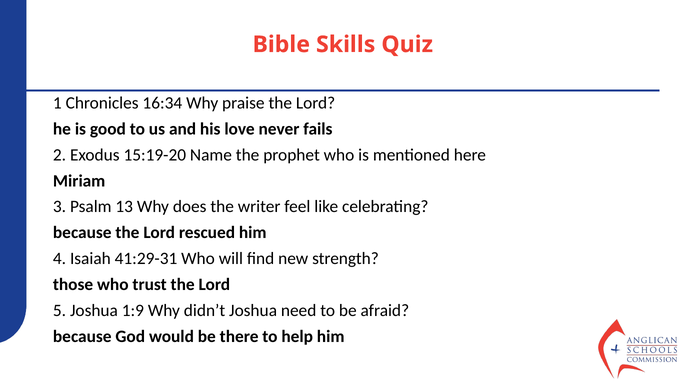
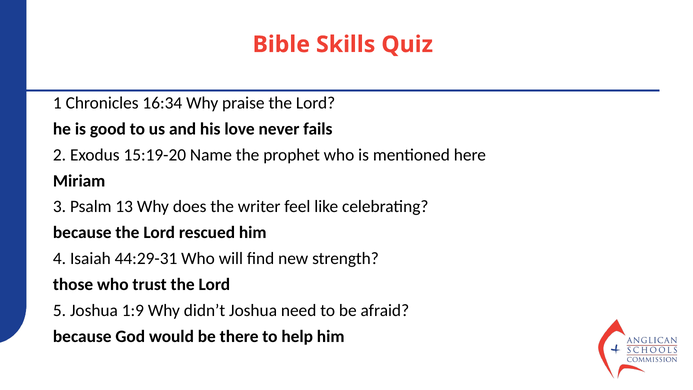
41:29-31: 41:29-31 -> 44:29-31
